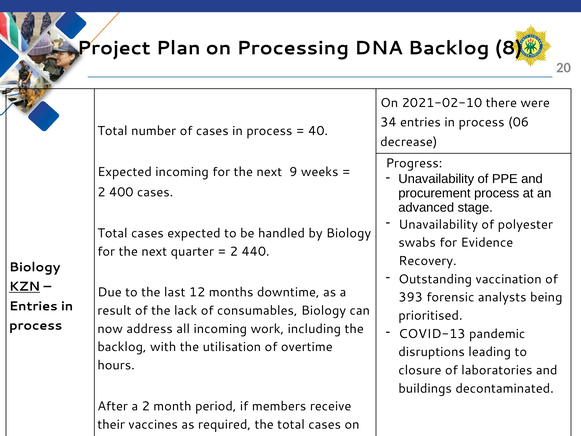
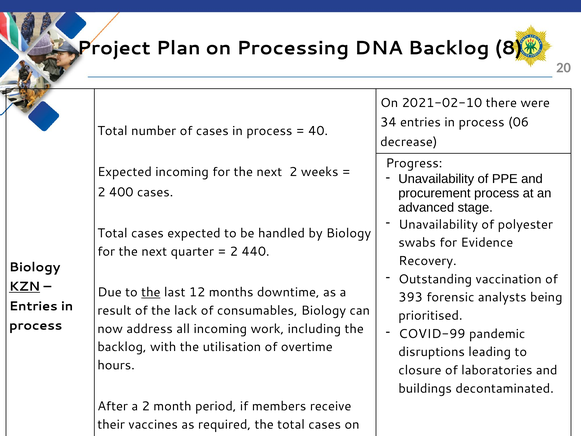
next 9: 9 -> 2
the at (151, 292) underline: none -> present
COVID-13: COVID-13 -> COVID-99
